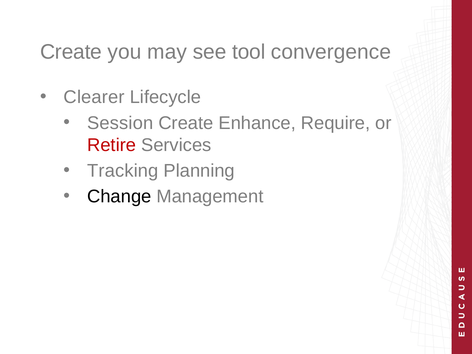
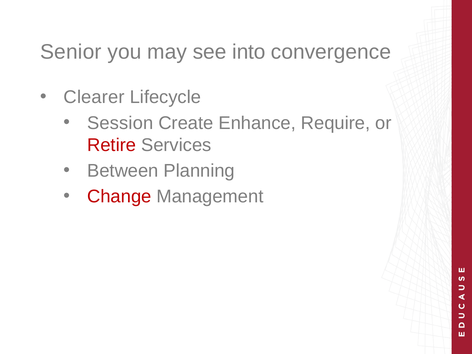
Create at (71, 52): Create -> Senior
tool: tool -> into
Tracking: Tracking -> Between
Change colour: black -> red
